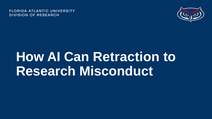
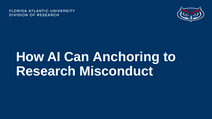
Retraction: Retraction -> Anchoring
